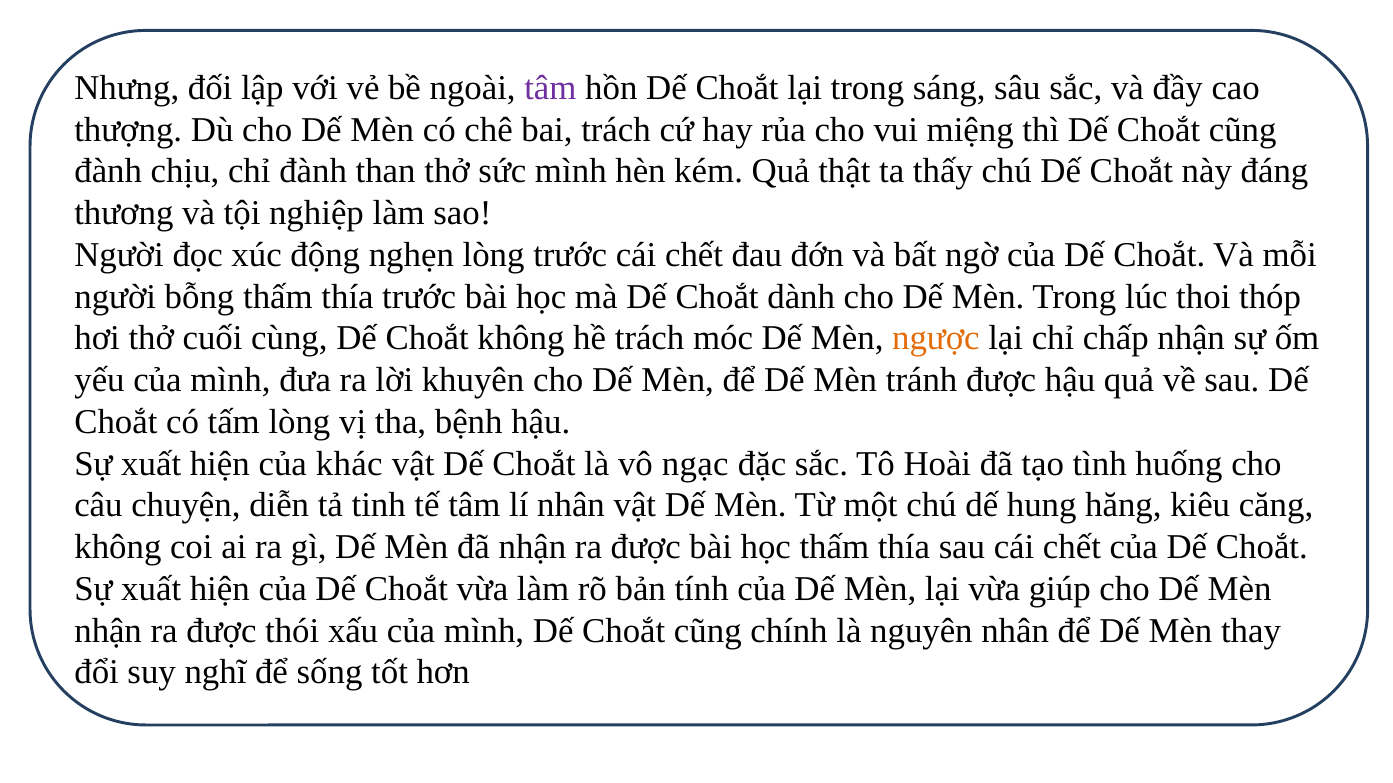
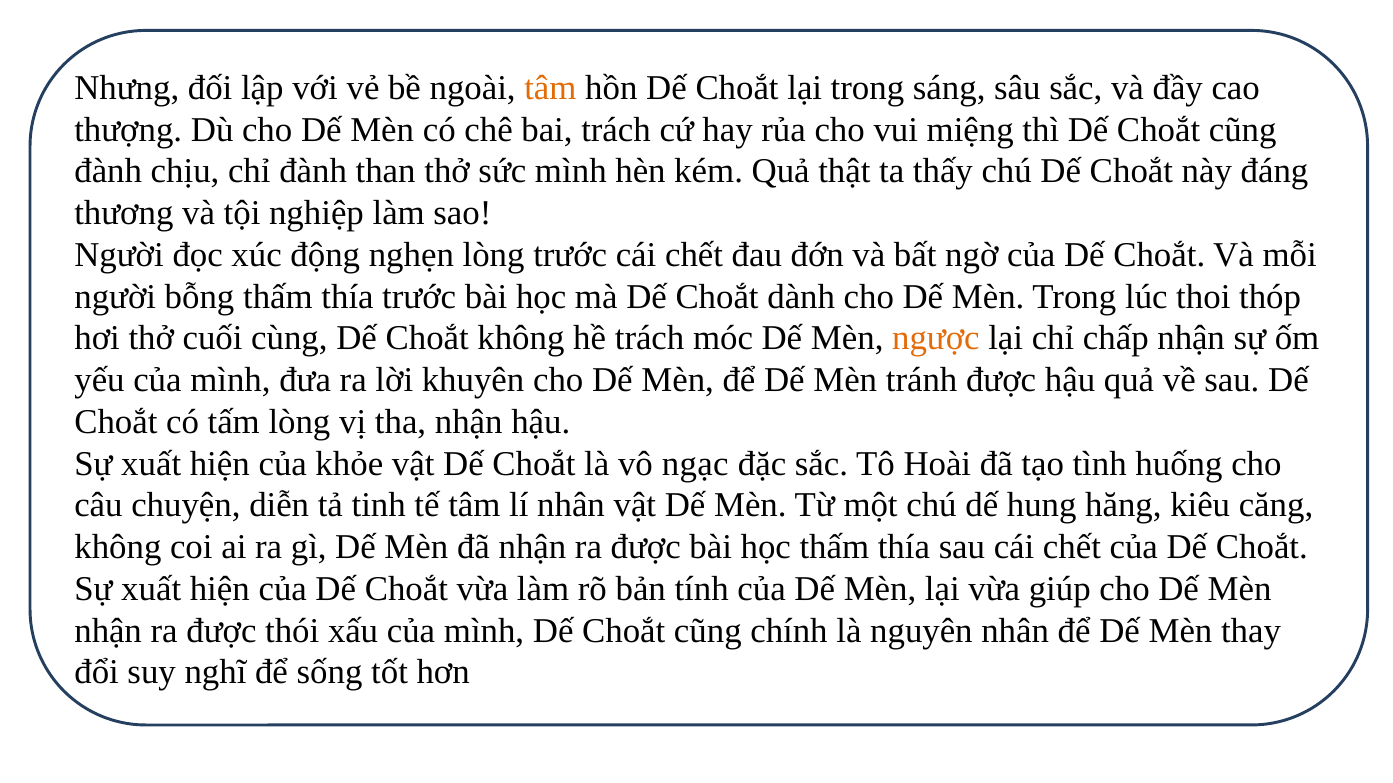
tâm at (550, 88) colour: purple -> orange
tha bệnh: bệnh -> nhận
khác: khác -> khỏe
